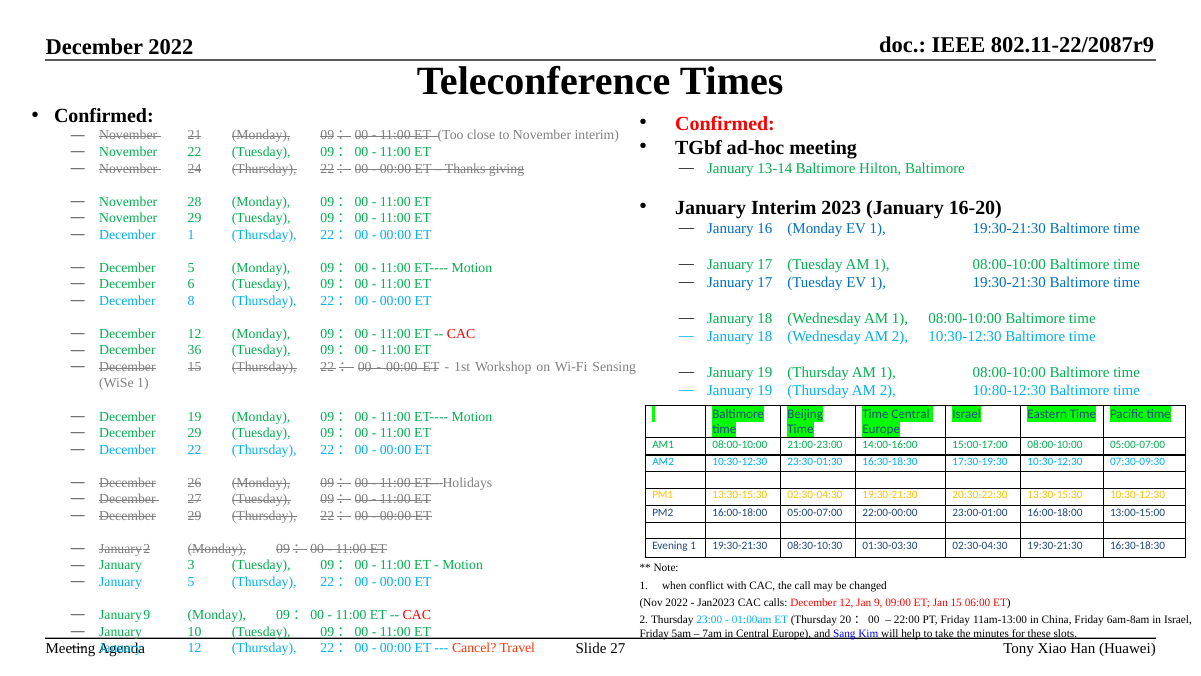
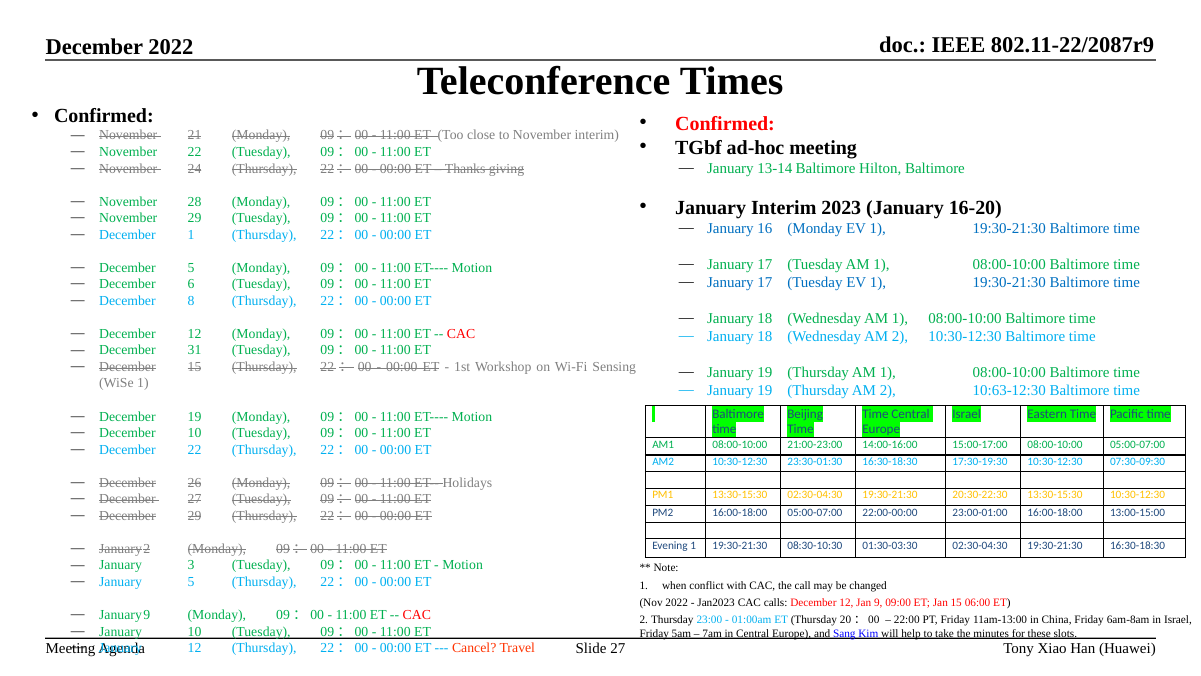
36: 36 -> 31
10:80-12:30: 10:80-12:30 -> 10:63-12:30
29 at (195, 433): 29 -> 10
